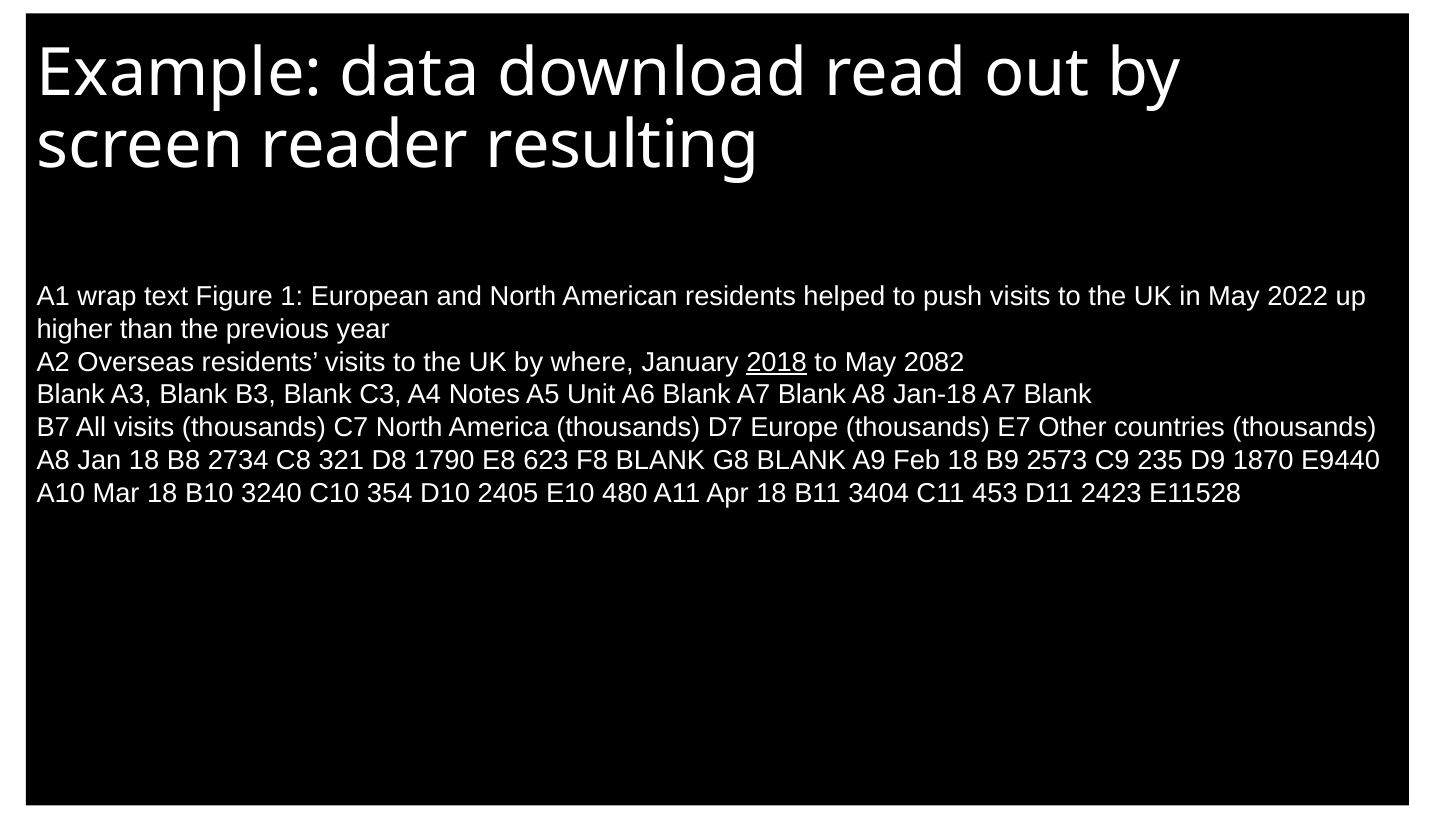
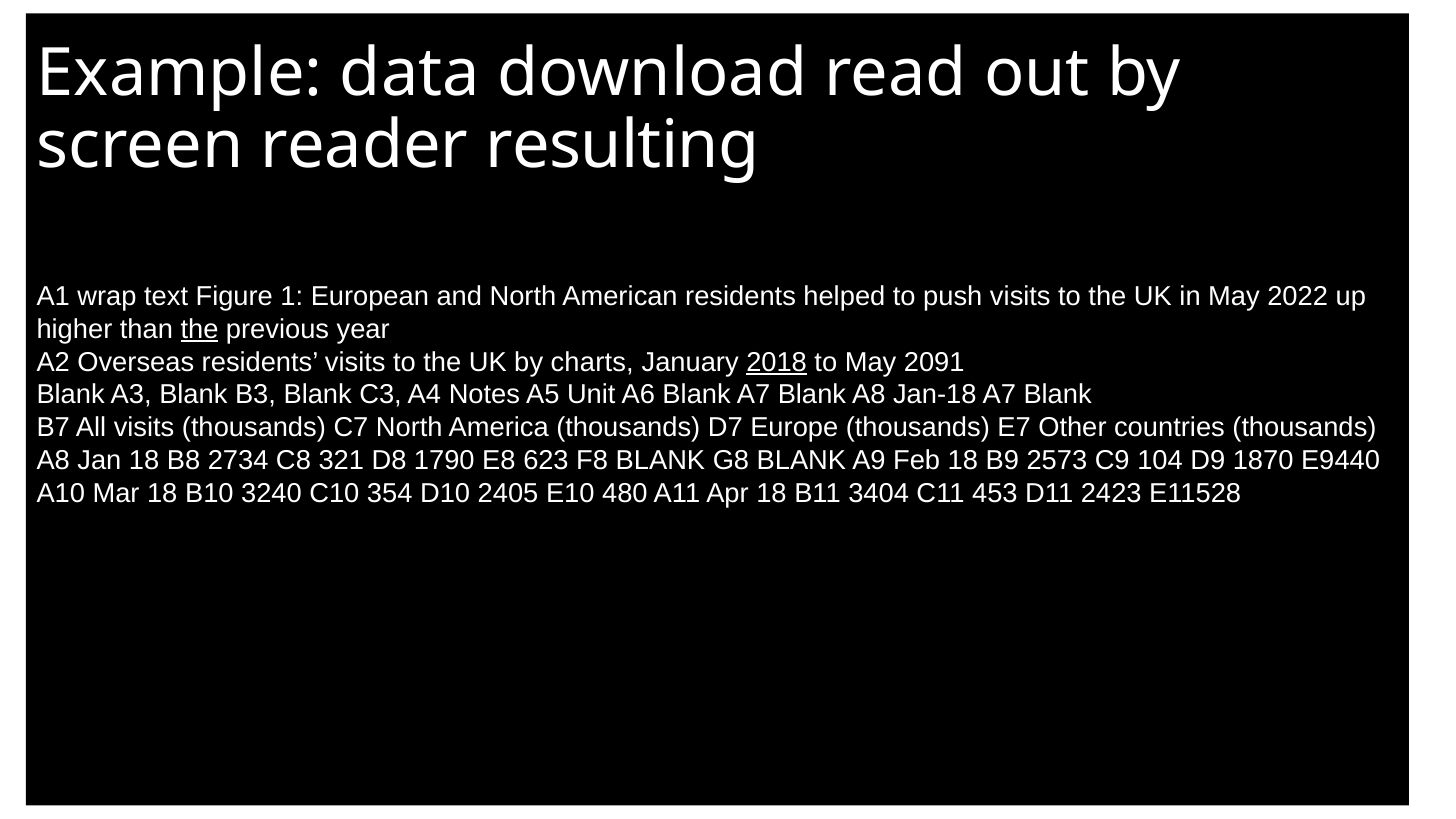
the at (199, 329) underline: none -> present
where: where -> charts
2082: 2082 -> 2091
235: 235 -> 104
